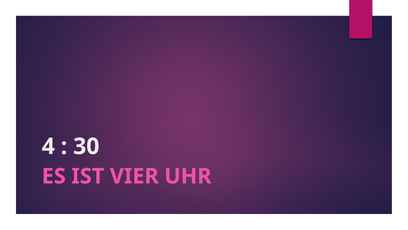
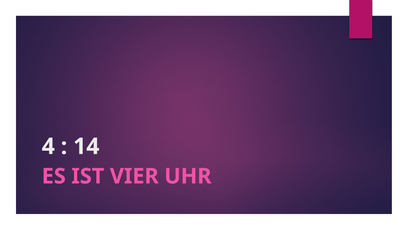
30: 30 -> 14
